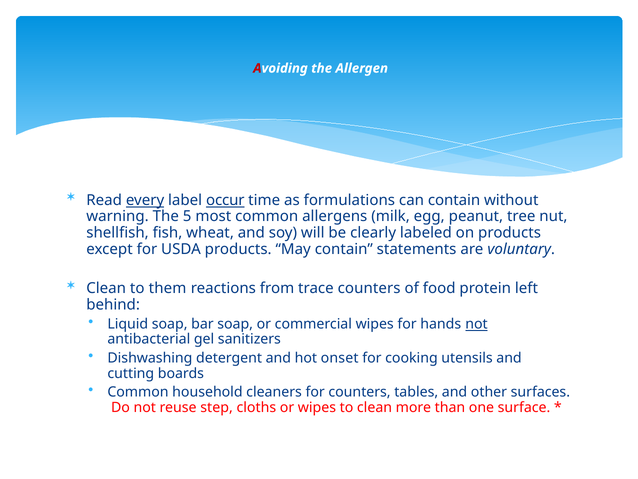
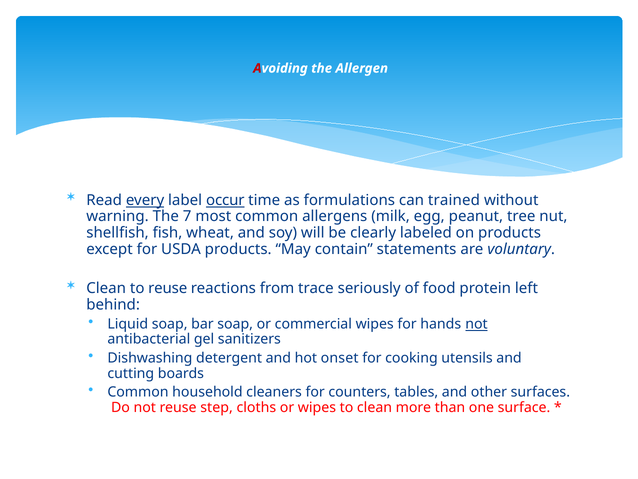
can contain: contain -> trained
5: 5 -> 7
to them: them -> reuse
trace counters: counters -> seriously
